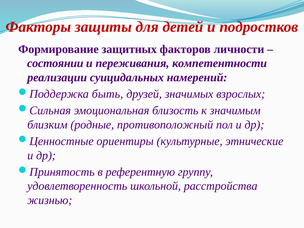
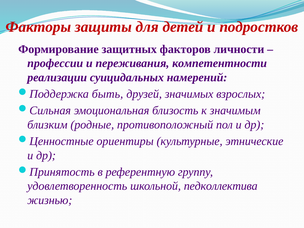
состоянии: состоянии -> профессии
расстройства: расстройства -> педколлектива
